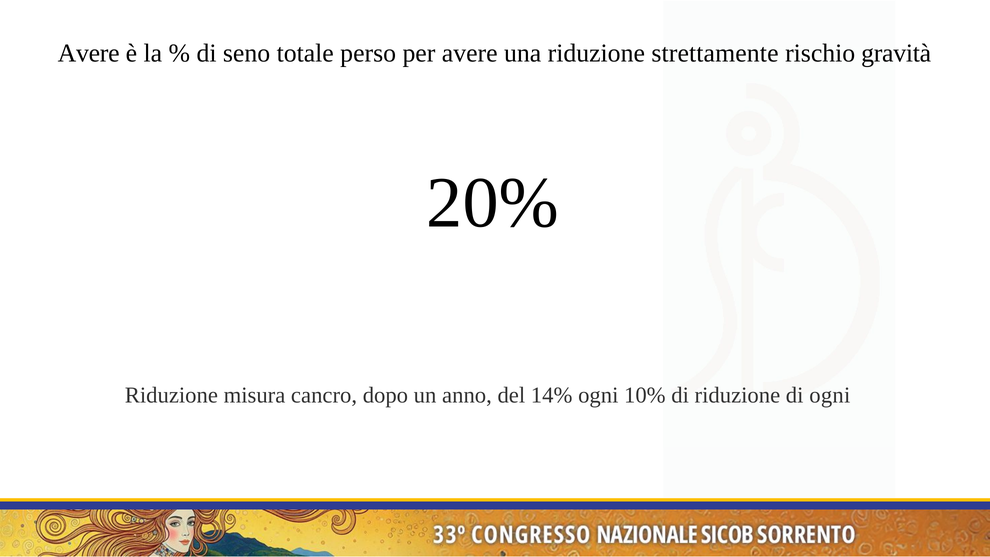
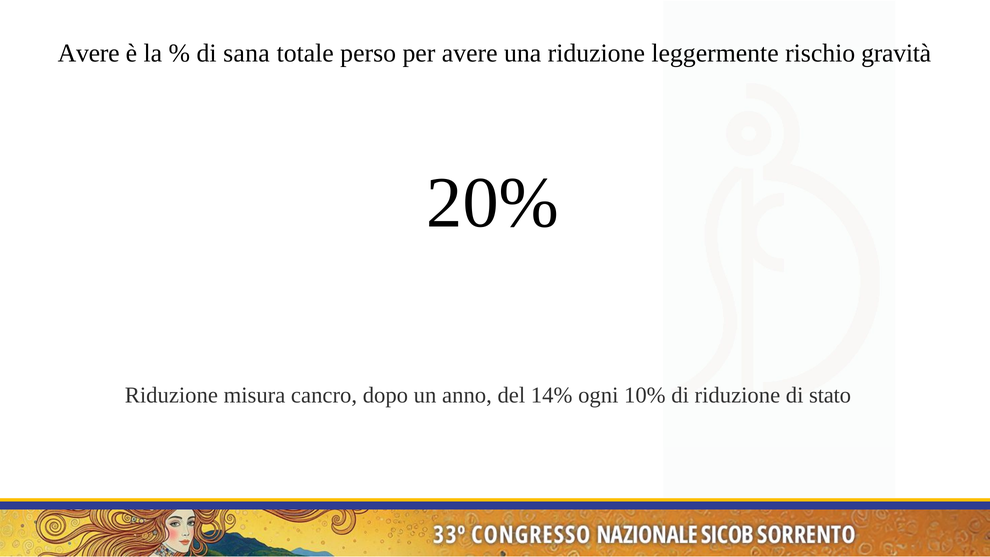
seno: seno -> sana
strettamente: strettamente -> leggermente
di ogni: ogni -> stato
